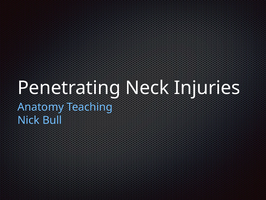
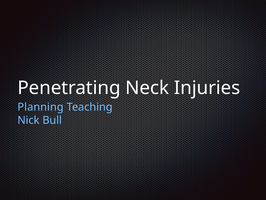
Anatomy: Anatomy -> Planning
